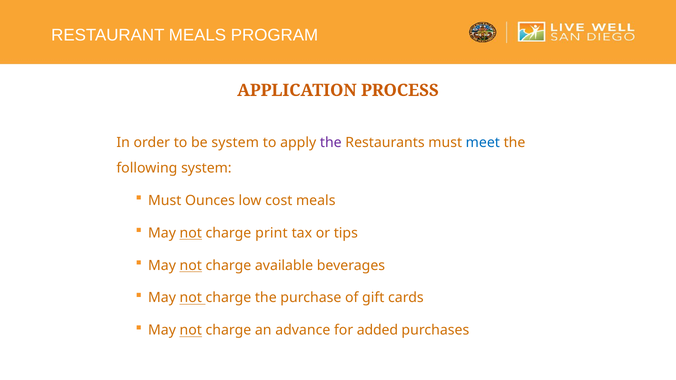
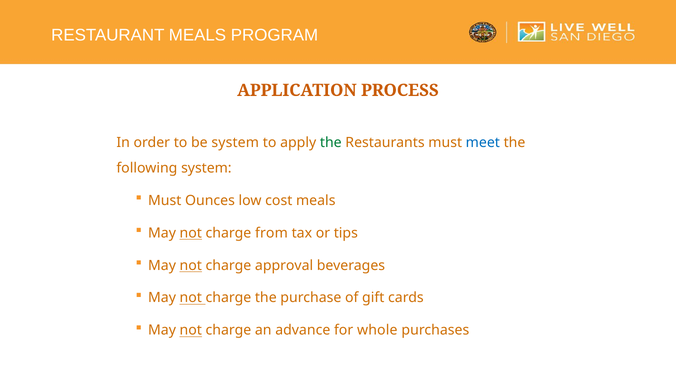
the at (331, 143) colour: purple -> green
print: print -> from
available: available -> approval
added: added -> whole
